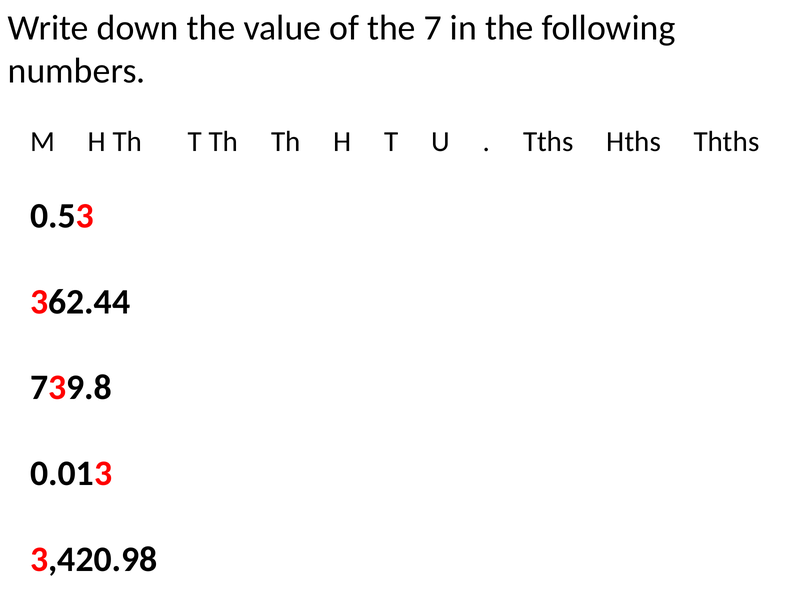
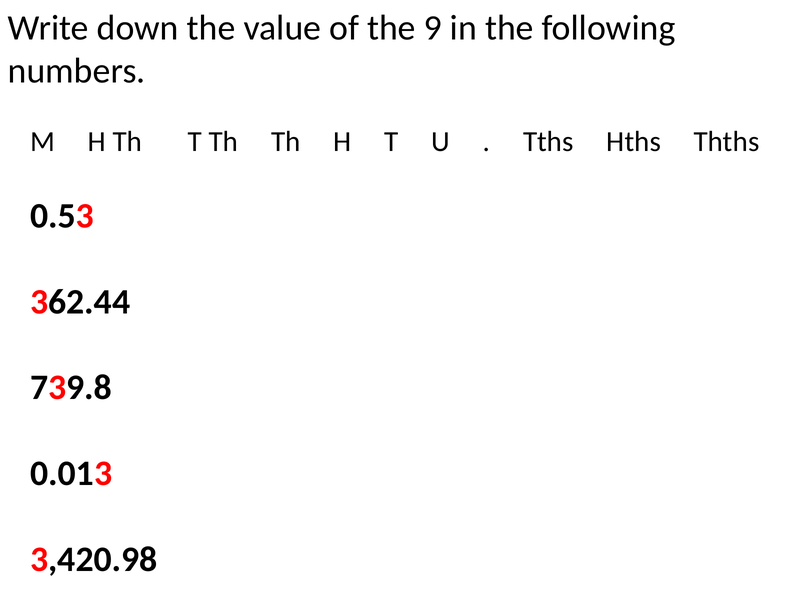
7: 7 -> 9
